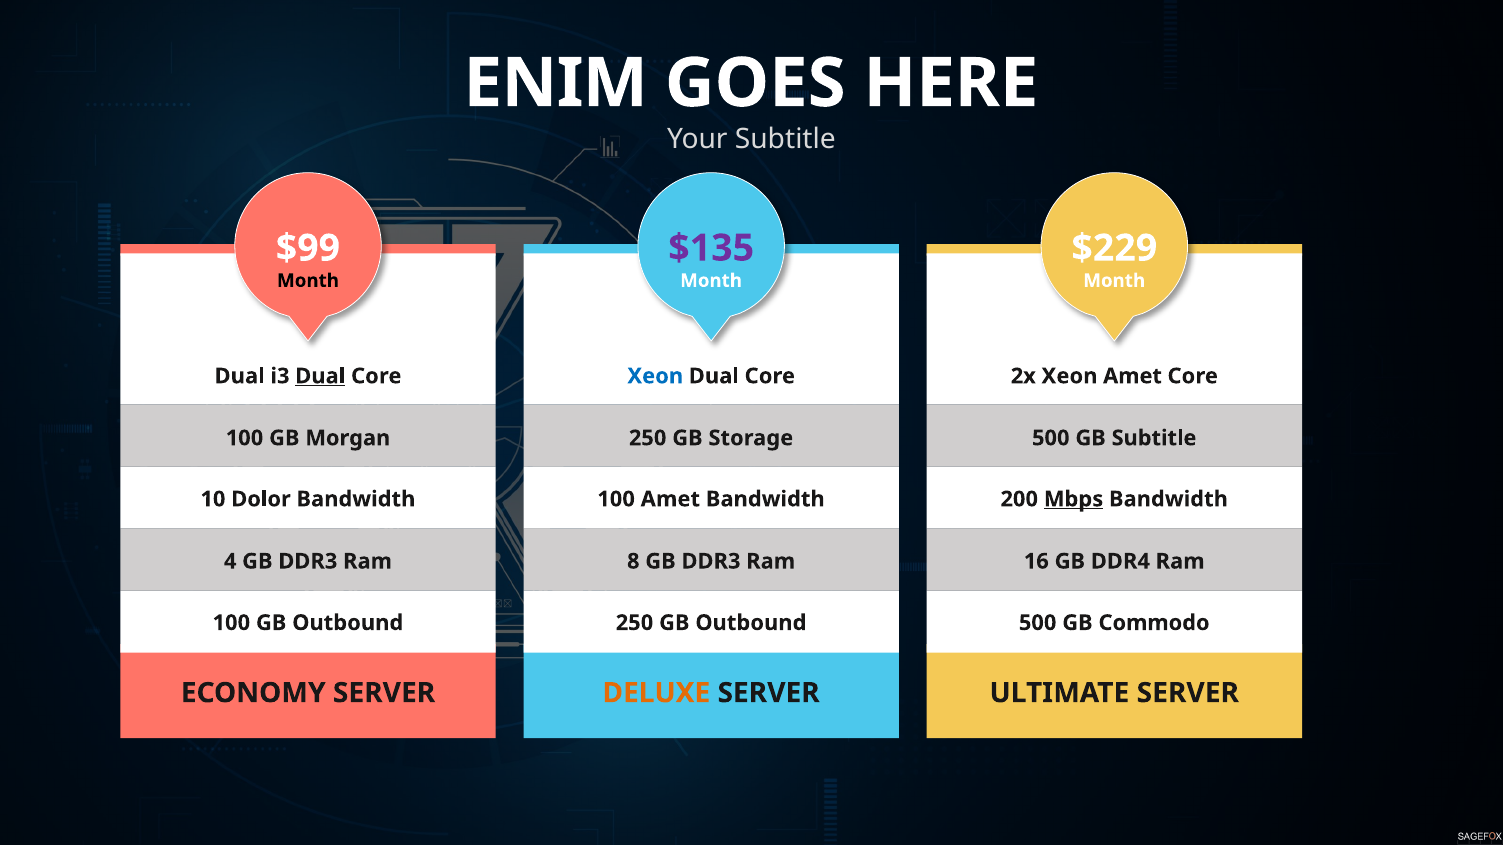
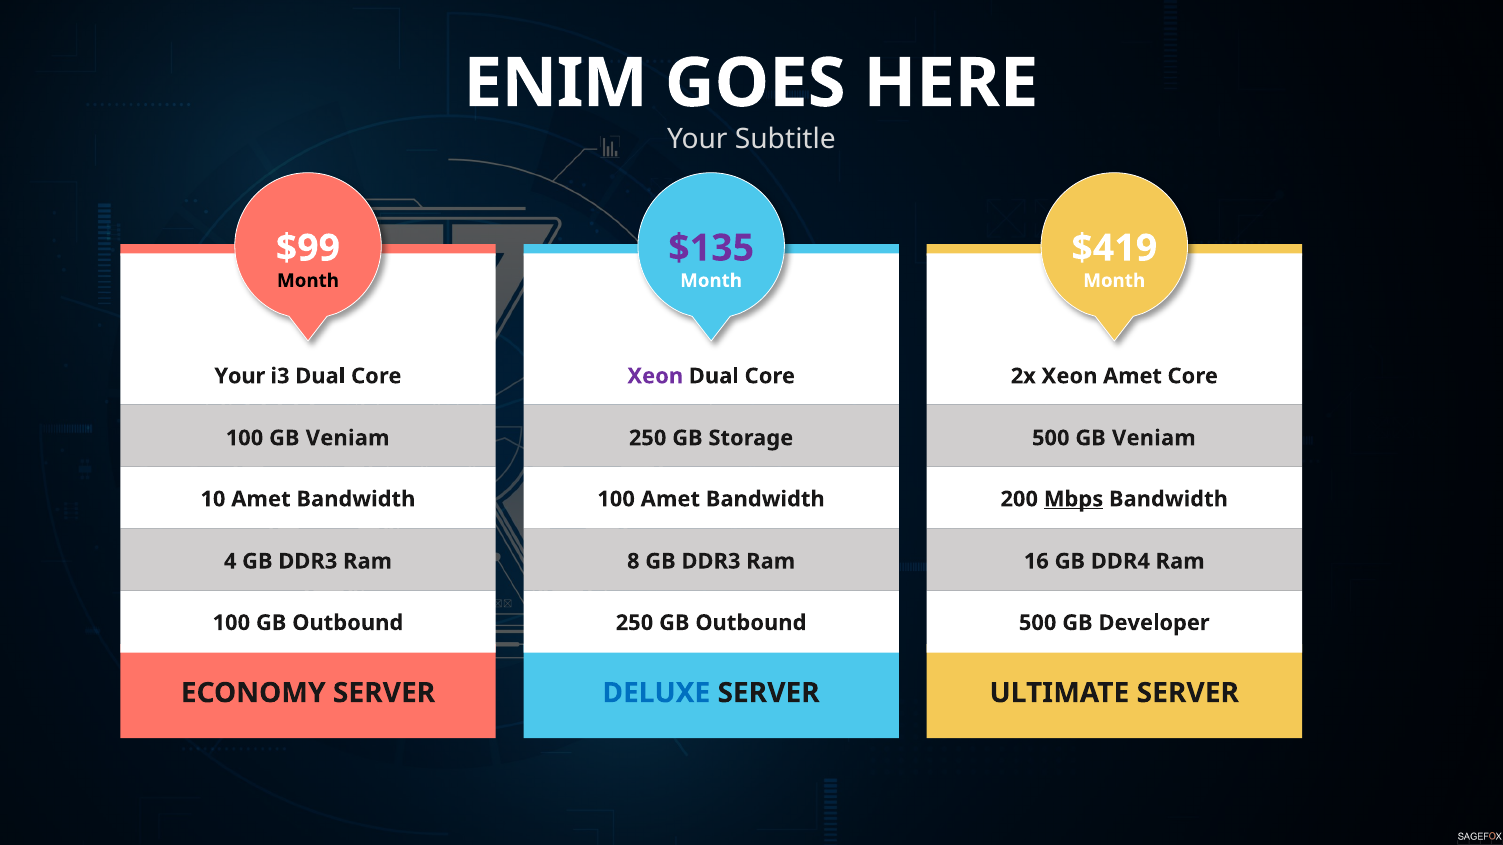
$229: $229 -> $419
Dual at (240, 376): Dual -> Your
Dual at (320, 376) underline: present -> none
Xeon at (655, 376) colour: blue -> purple
100 GB Morgan: Morgan -> Veniam
500 GB Subtitle: Subtitle -> Veniam
10 Dolor: Dolor -> Amet
Commodo: Commodo -> Developer
DELUXE colour: orange -> blue
